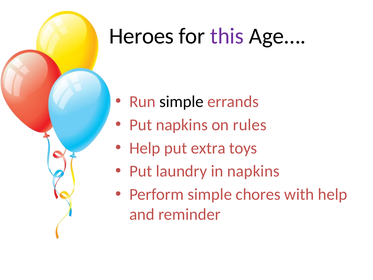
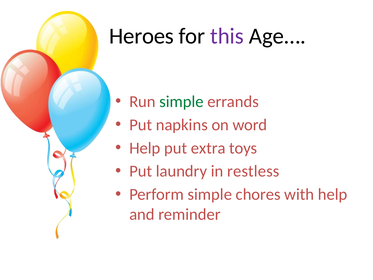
simple at (182, 101) colour: black -> green
rules: rules -> word
in napkins: napkins -> restless
